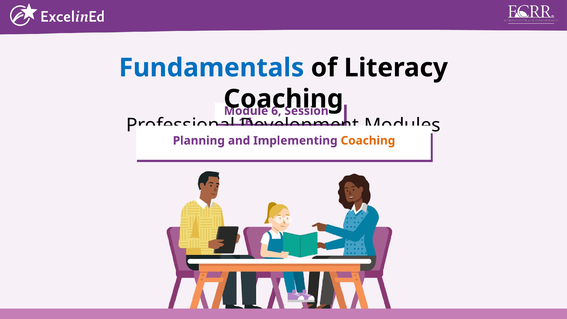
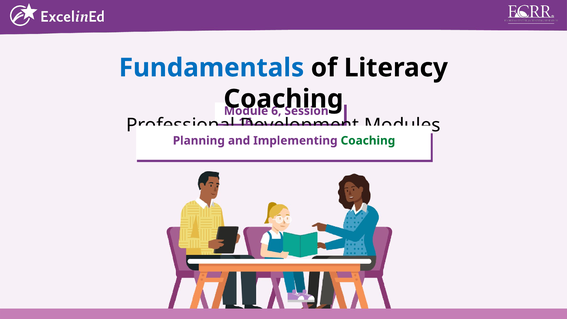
Coaching at (368, 141) colour: orange -> green
